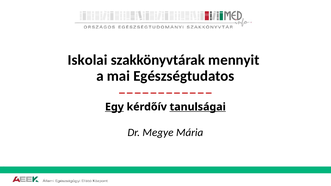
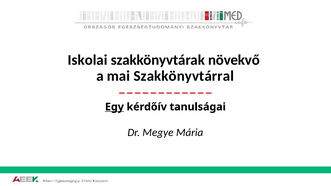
mennyit: mennyit -> növekvő
Egészségtudatos: Egészségtudatos -> Szakkönyvtárral
tanulságai underline: present -> none
